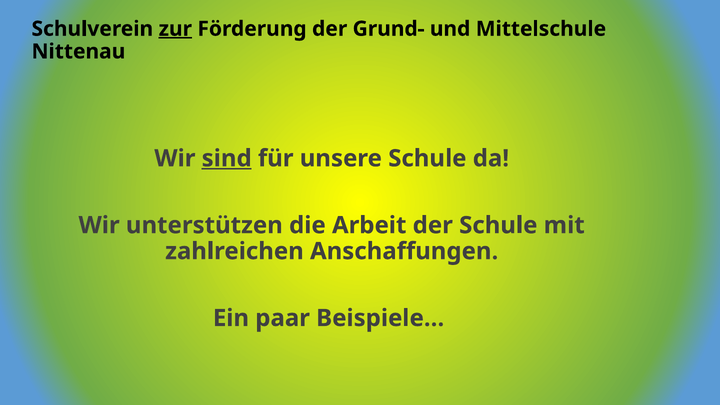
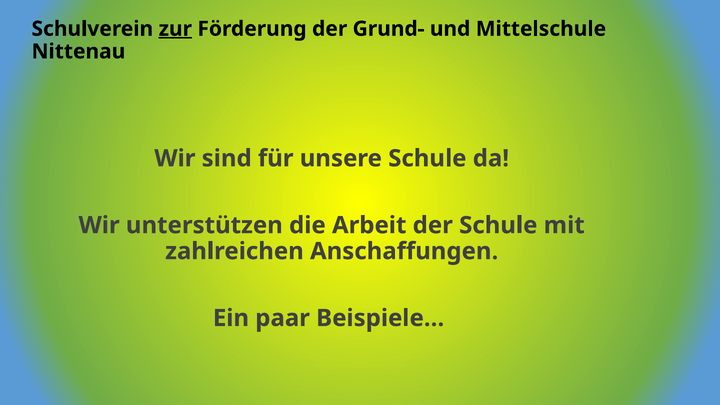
sind underline: present -> none
